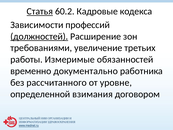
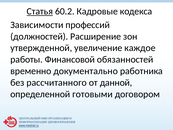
должностей underline: present -> none
требованиями: требованиями -> утвержденной
третьих: третьих -> каждое
Измеримые: Измеримые -> Финансовой
уровне: уровне -> данной
взимания: взимания -> готовыми
